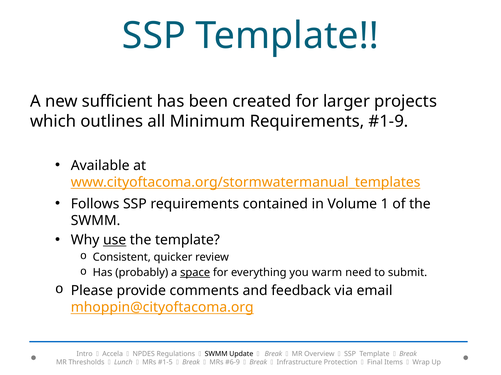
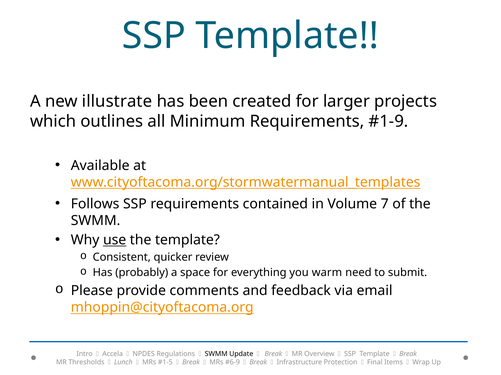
sufficient: sufficient -> illustrate
1: 1 -> 7
space underline: present -> none
